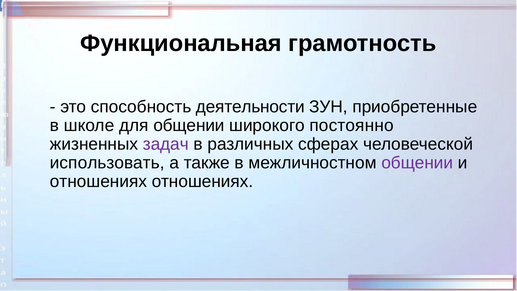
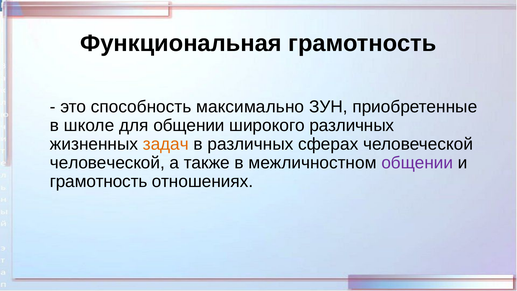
деятельности: деятельности -> максимально
широкого постоянно: постоянно -> различных
задач colour: purple -> orange
использовать at (107, 163): использовать -> человеческой
отношениях at (98, 181): отношениях -> грамотность
